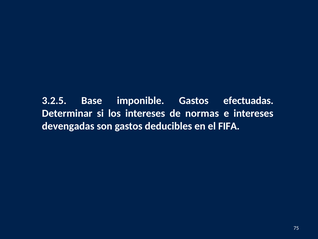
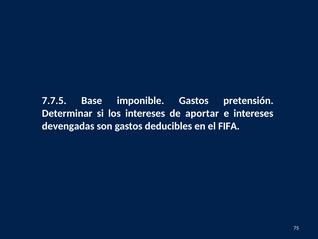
3.2.5: 3.2.5 -> 7.7.5
efectuadas: efectuadas -> pretensión
normas: normas -> aportar
